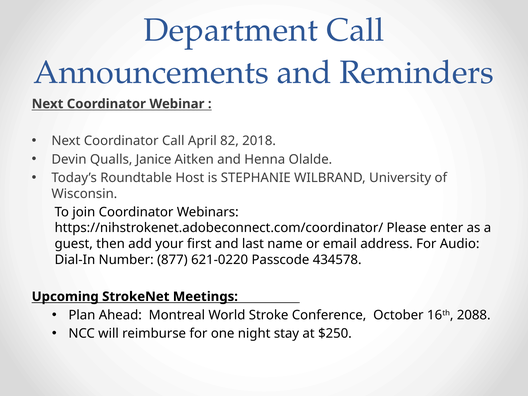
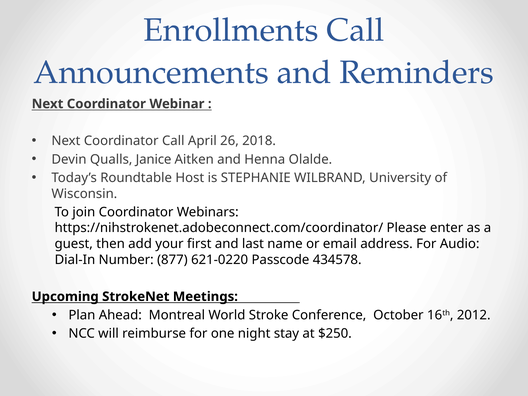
Department: Department -> Enrollments
82: 82 -> 26
2088: 2088 -> 2012
